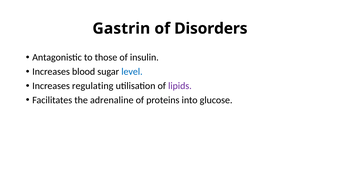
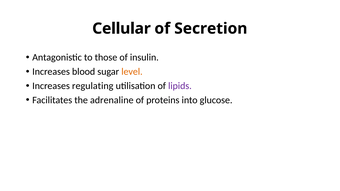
Gastrin: Gastrin -> Cellular
Disorders: Disorders -> Secretion
level colour: blue -> orange
